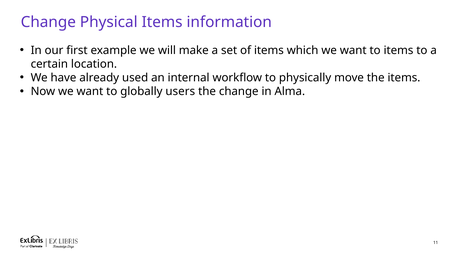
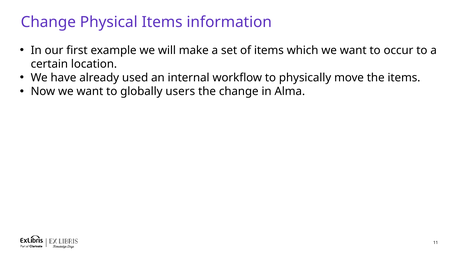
to items: items -> occur
